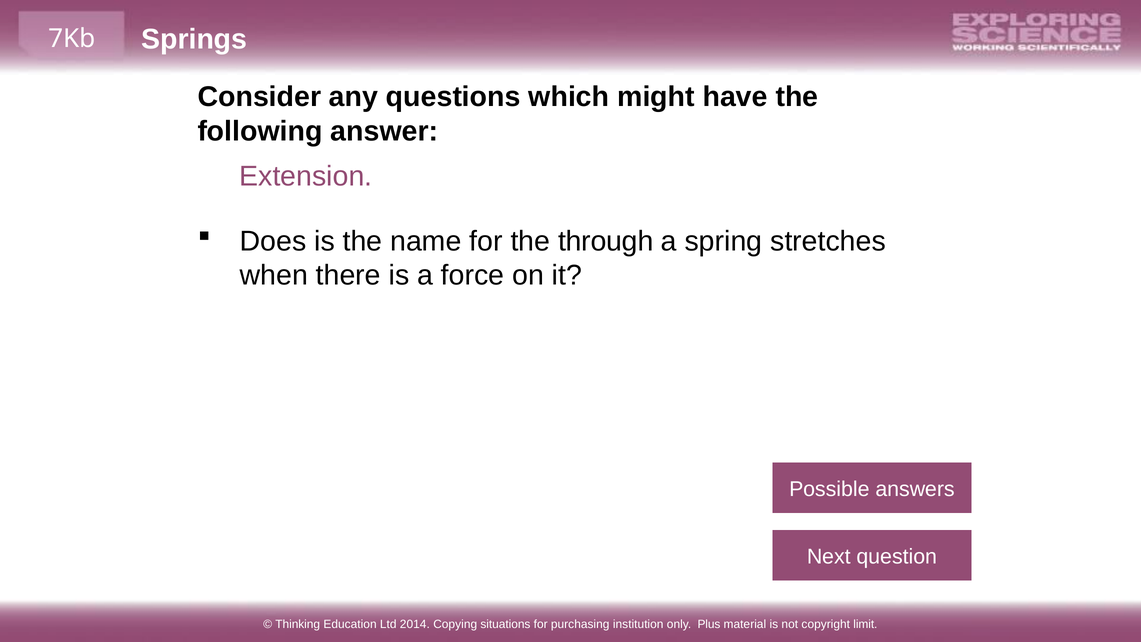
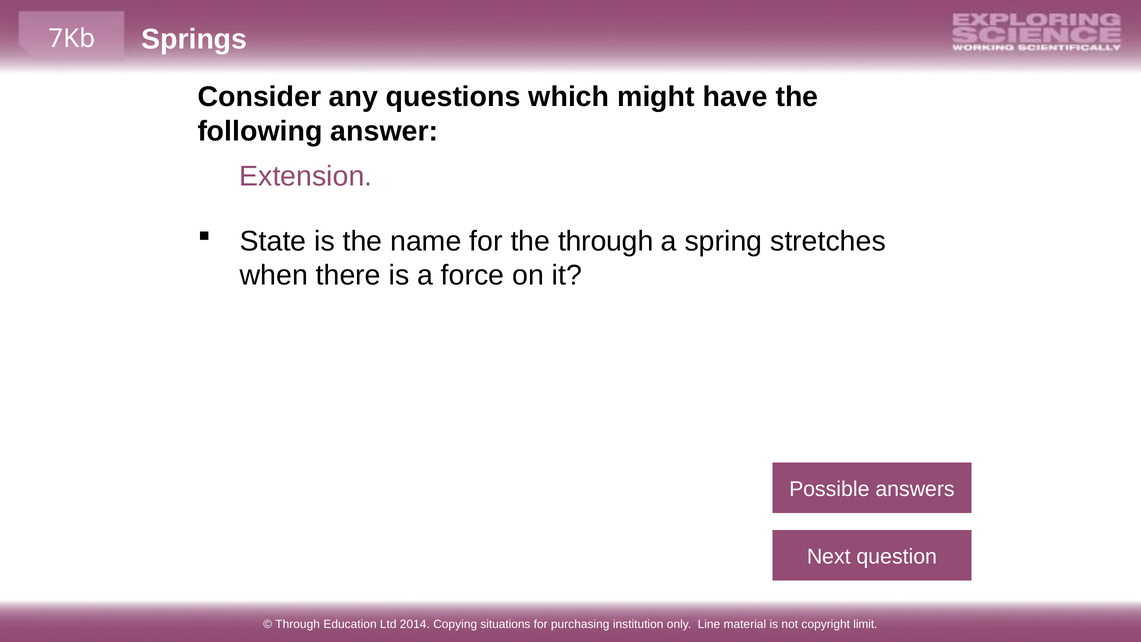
Does: Does -> State
Thinking at (298, 624): Thinking -> Through
Plus: Plus -> Line
